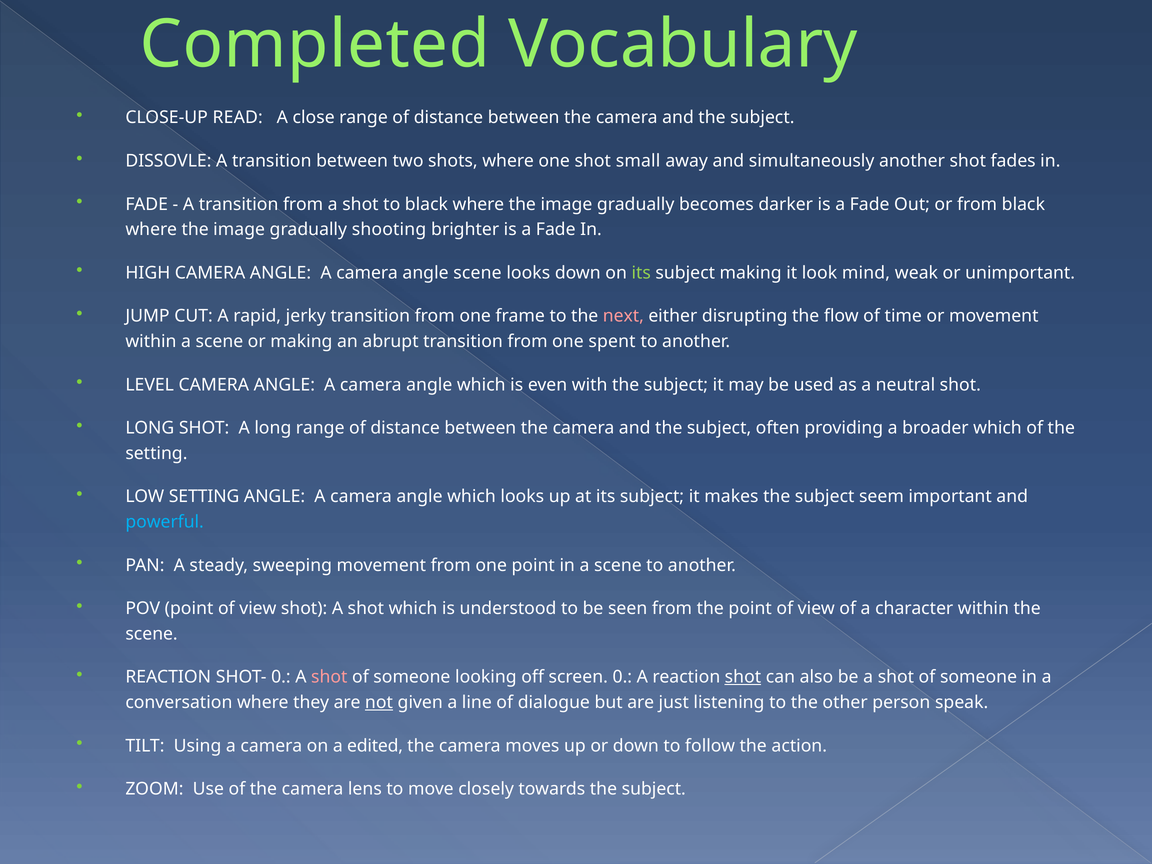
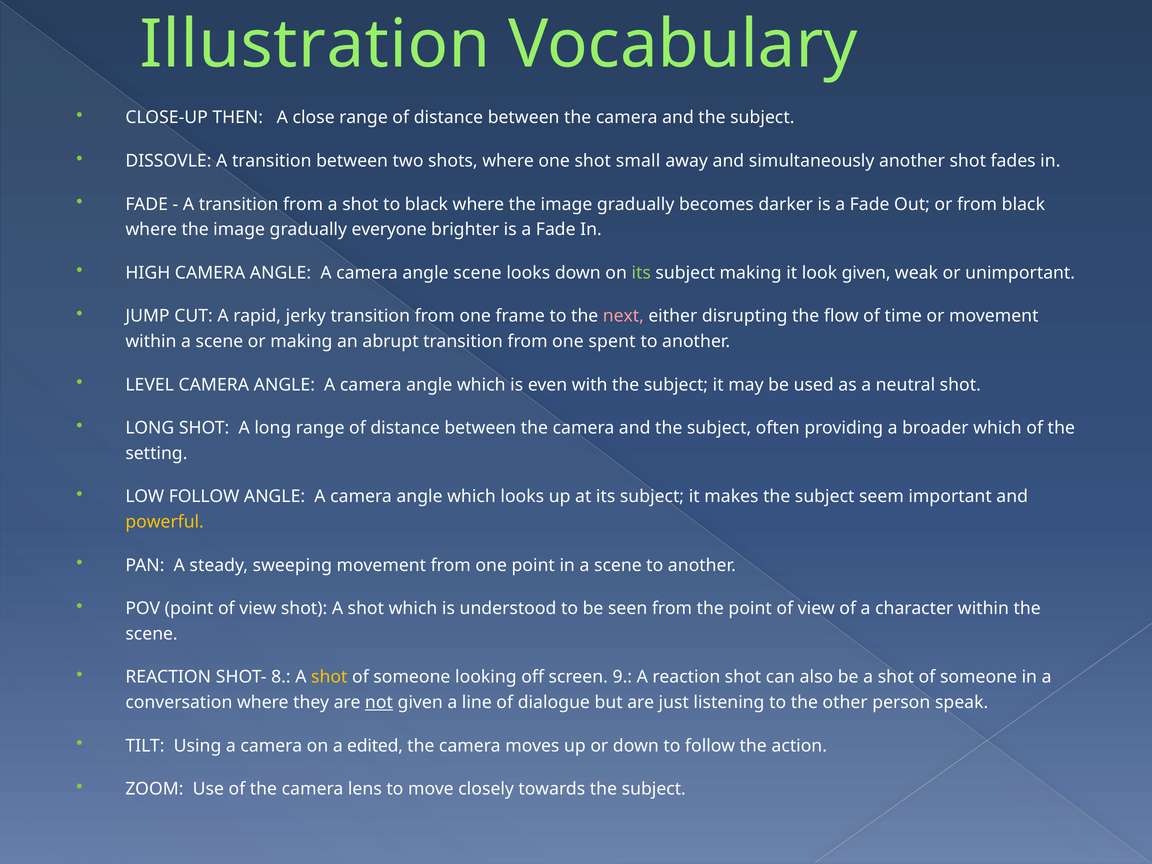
Completed: Completed -> Illustration
READ: READ -> THEN
shooting: shooting -> everyone
look mind: mind -> given
LOW SETTING: SETTING -> FOLLOW
powerful colour: light blue -> yellow
SHOT- 0: 0 -> 8
shot at (329, 677) colour: pink -> yellow
screen 0: 0 -> 9
shot at (743, 677) underline: present -> none
